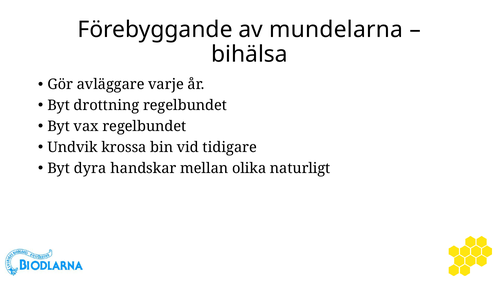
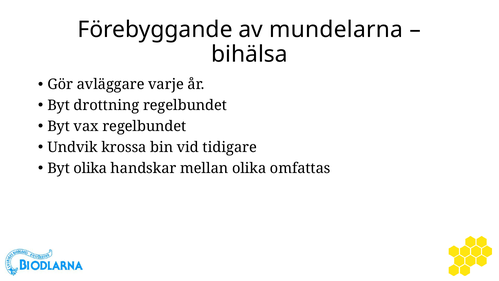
Byt dyra: dyra -> olika
naturligt: naturligt -> omfattas
